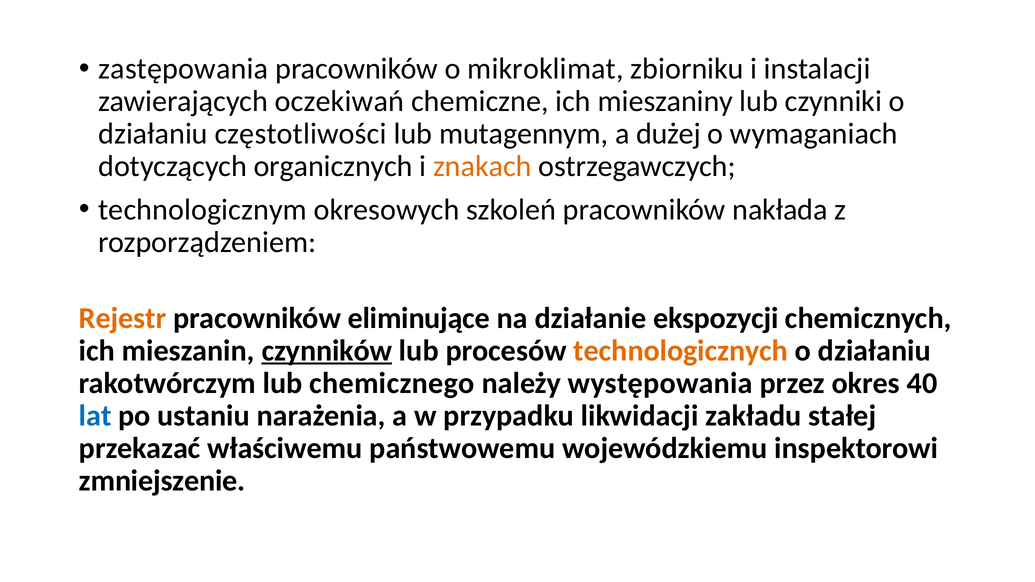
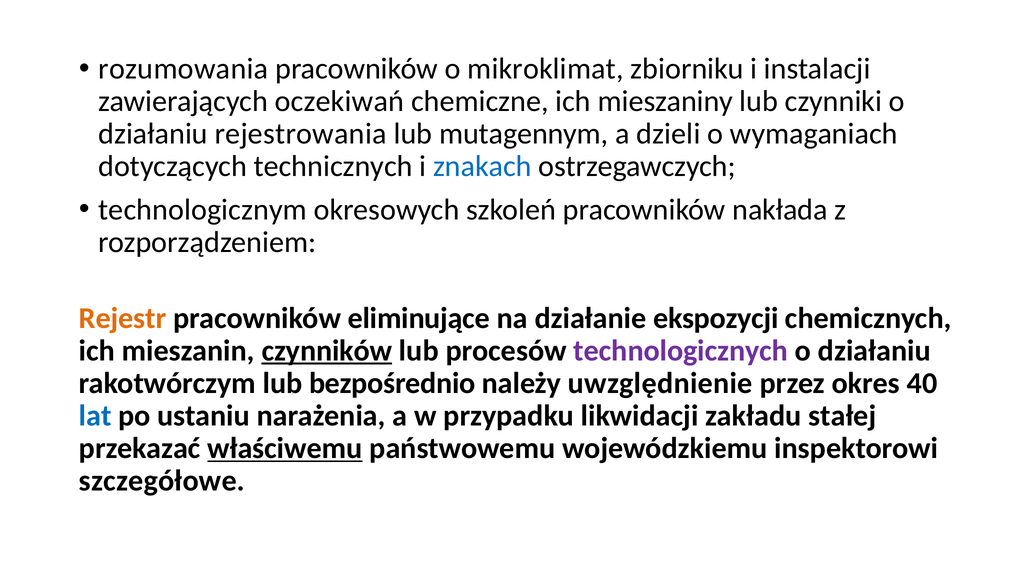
zastępowania: zastępowania -> rozumowania
częstotliwości: częstotliwości -> rejestrowania
dużej: dużej -> dzieli
organicznych: organicznych -> technicznych
znakach colour: orange -> blue
technologicznych colour: orange -> purple
chemicznego: chemicznego -> bezpośrednio
występowania: występowania -> uwzględnienie
właściwemu underline: none -> present
zmniejszenie: zmniejszenie -> szczegółowe
